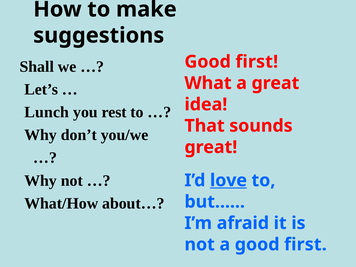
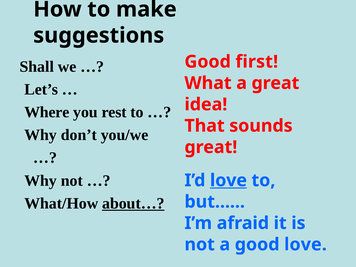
Lunch: Lunch -> Where
about… underline: none -> present
a good first: first -> love
